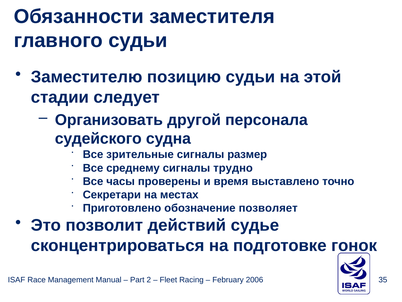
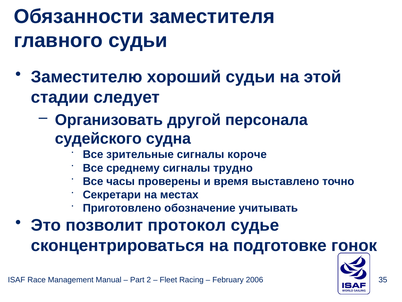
позицию: позицию -> хороший
размер: размер -> короче
позволяет: позволяет -> учитывать
действий: действий -> протокол
